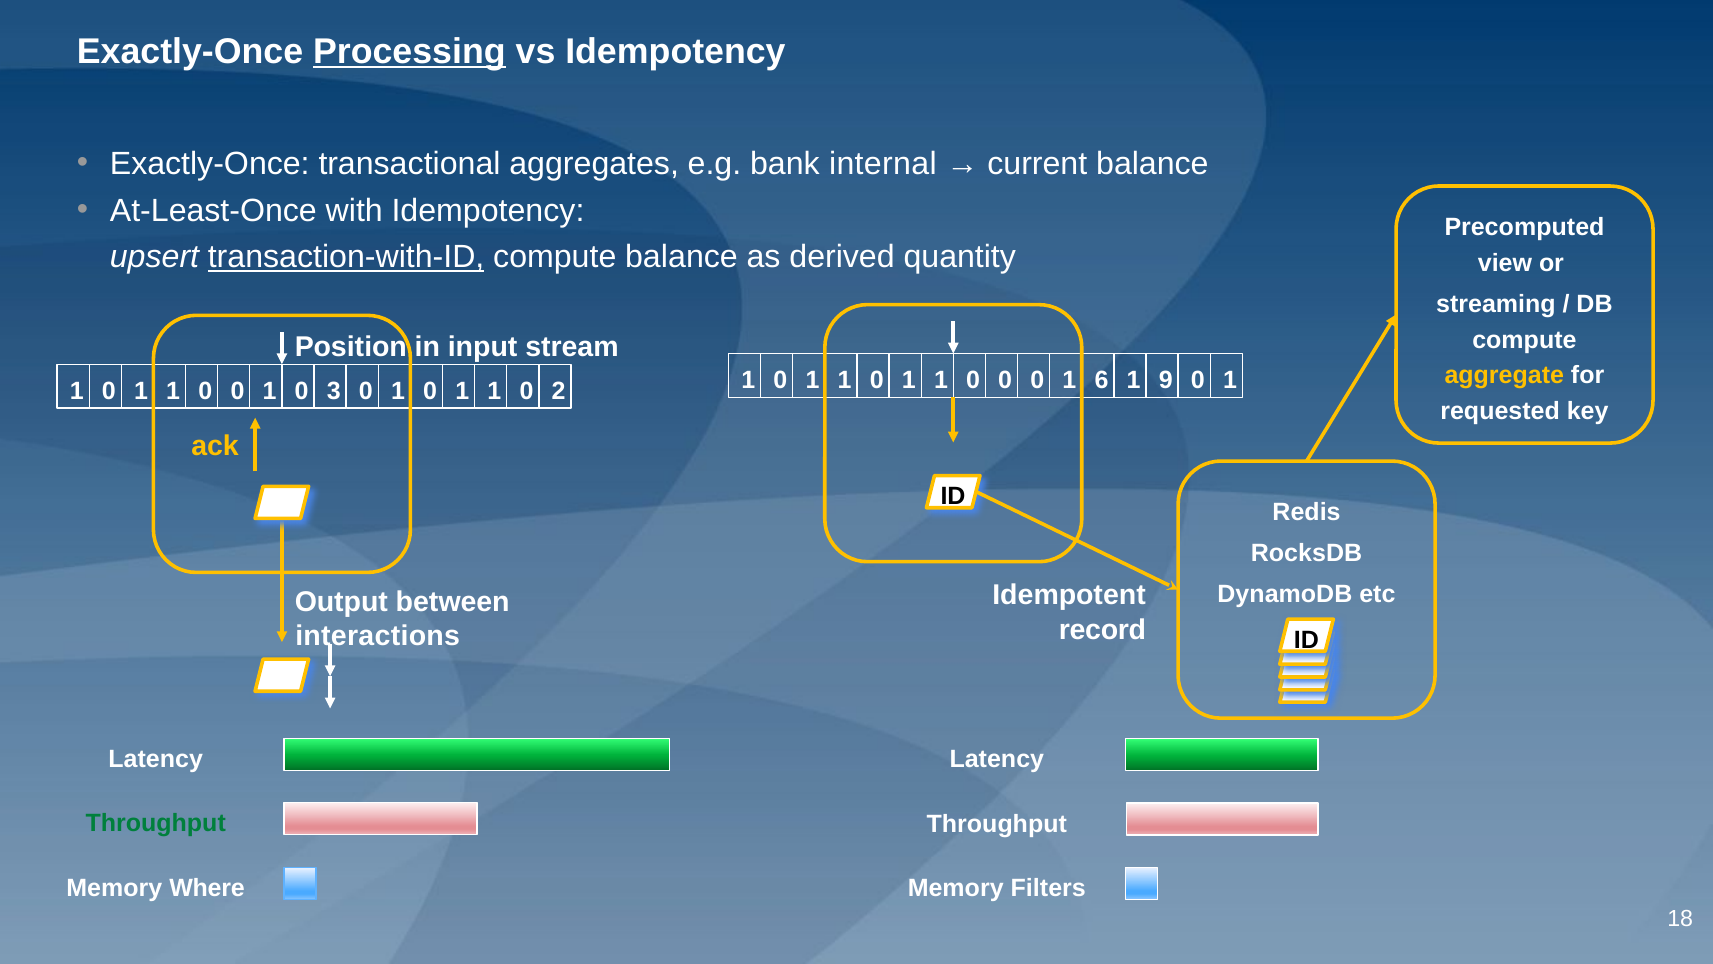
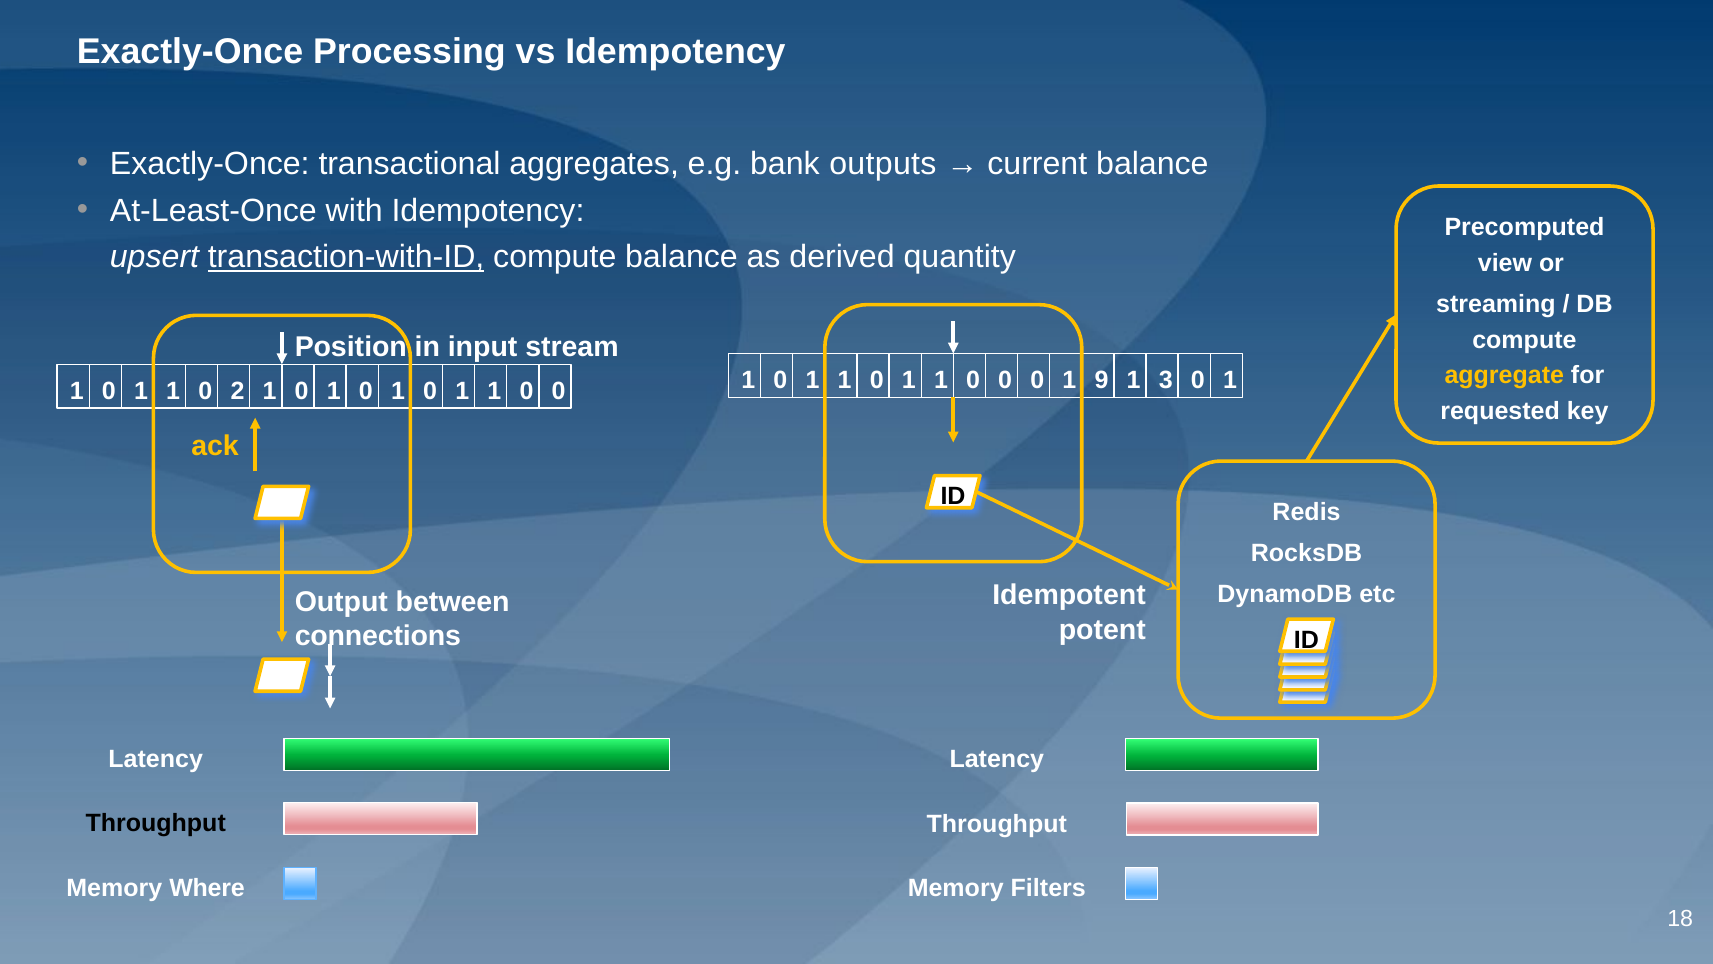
Processing underline: present -> none
internal: internal -> outputs
6: 6 -> 9
9: 9 -> 3
0 at (237, 391): 0 -> 2
3 at (334, 391): 3 -> 1
2 at (559, 391): 2 -> 0
record: record -> potent
interactions: interactions -> connections
Throughput at (156, 823) colour: green -> black
